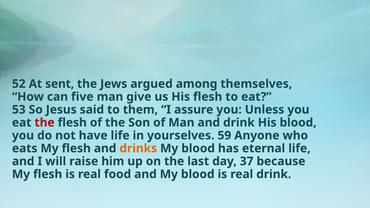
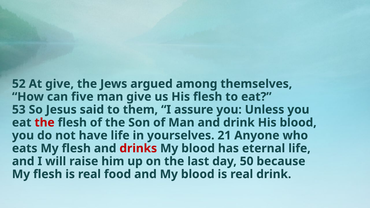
At sent: sent -> give
59: 59 -> 21
drinks colour: orange -> red
37: 37 -> 50
